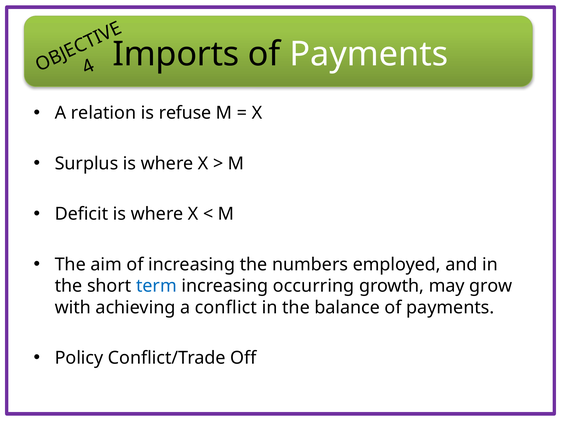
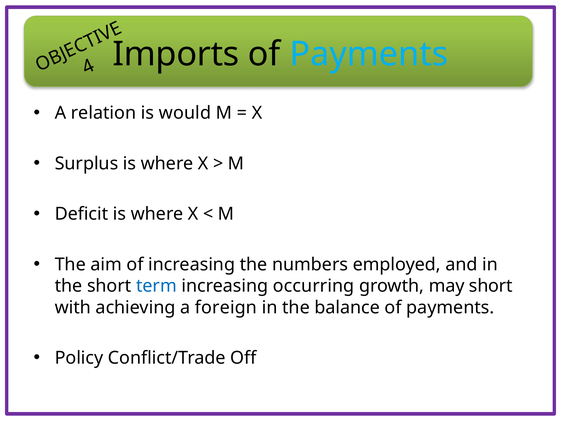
Payments at (369, 54) colour: white -> light blue
refuse: refuse -> would
may grow: grow -> short
conflict: conflict -> foreign
